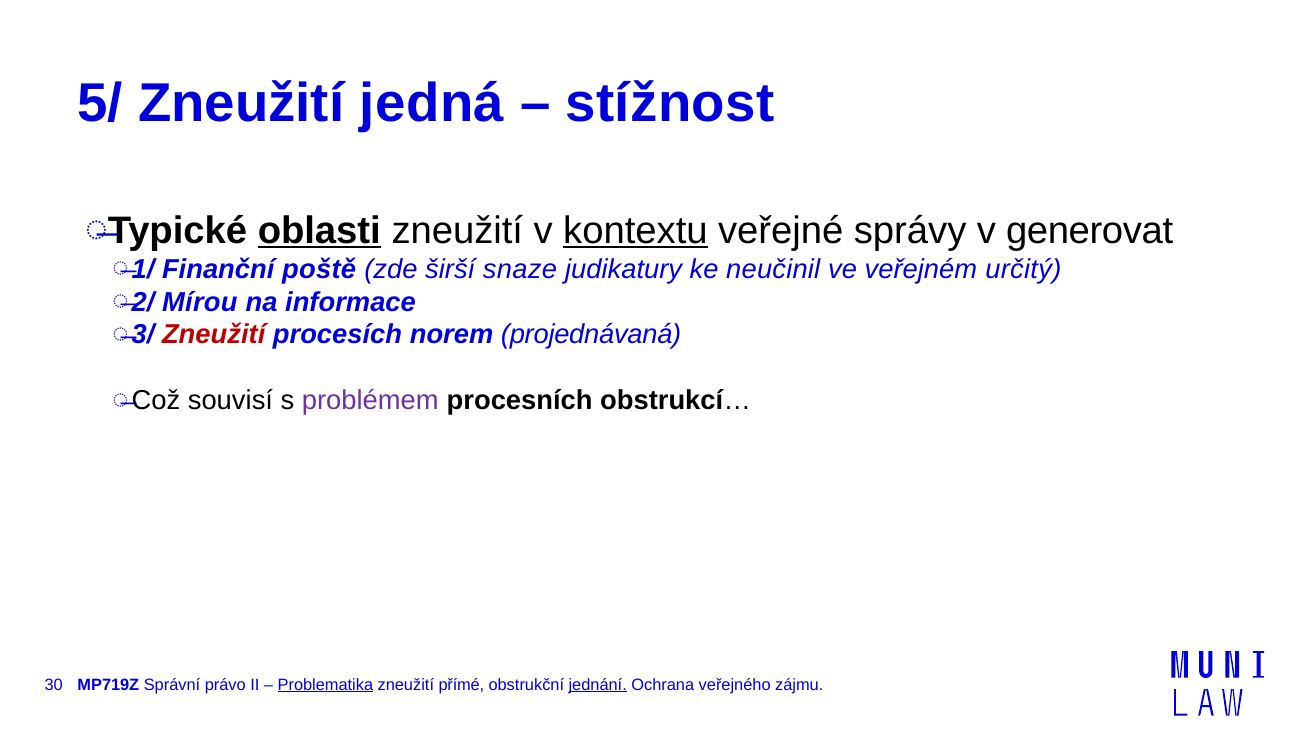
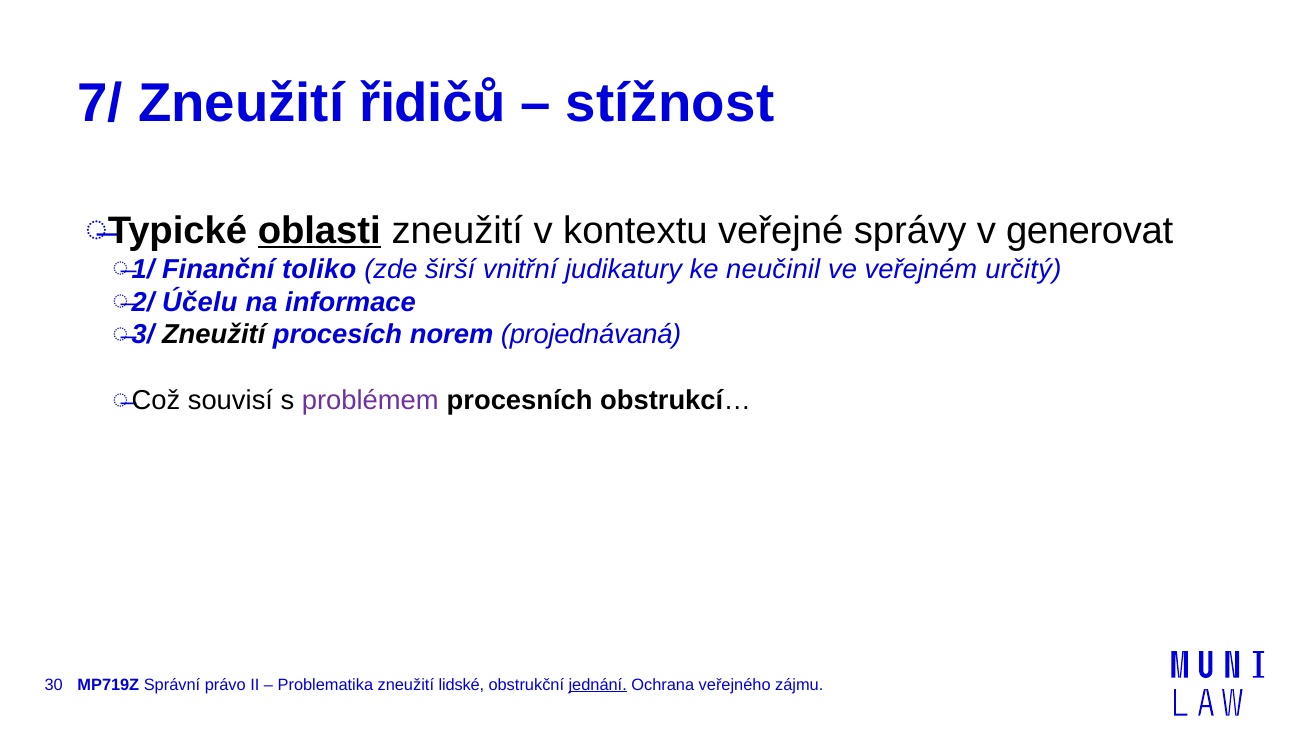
5/: 5/ -> 7/
jedná: jedná -> řidičů
kontextu underline: present -> none
poště: poště -> toliko
snaze: snaze -> vnitřní
Mírou: Mírou -> Účelu
Zneužití at (214, 335) colour: red -> black
Problematika underline: present -> none
přímé: přímé -> lidské
